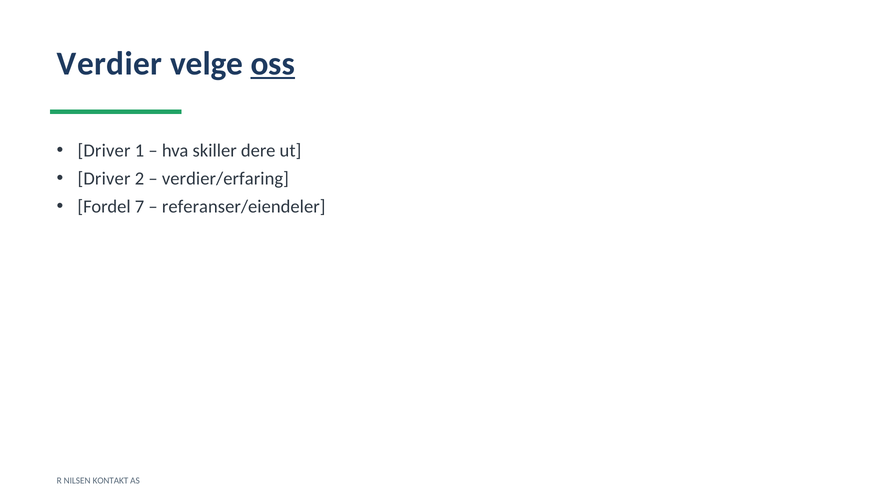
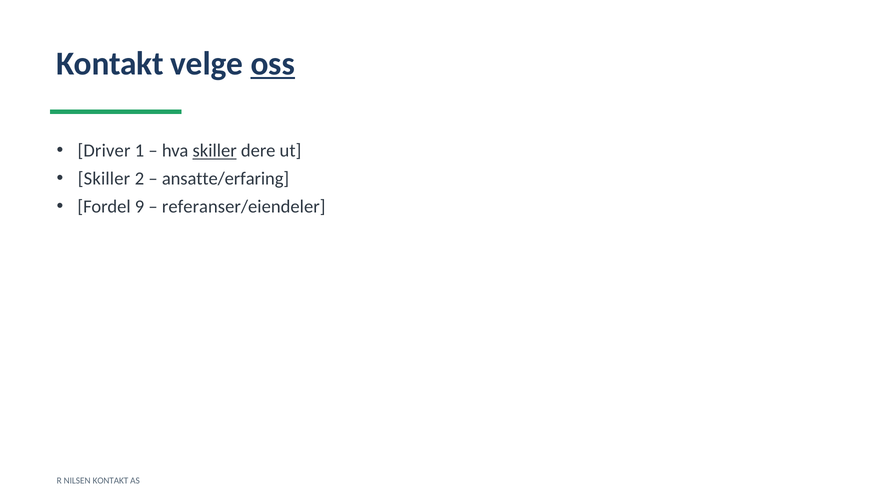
Verdier at (109, 64): Verdier -> Kontakt
skiller at (215, 151) underline: none -> present
Driver at (104, 179): Driver -> Skiller
verdier/erfaring: verdier/erfaring -> ansatte/erfaring
7: 7 -> 9
